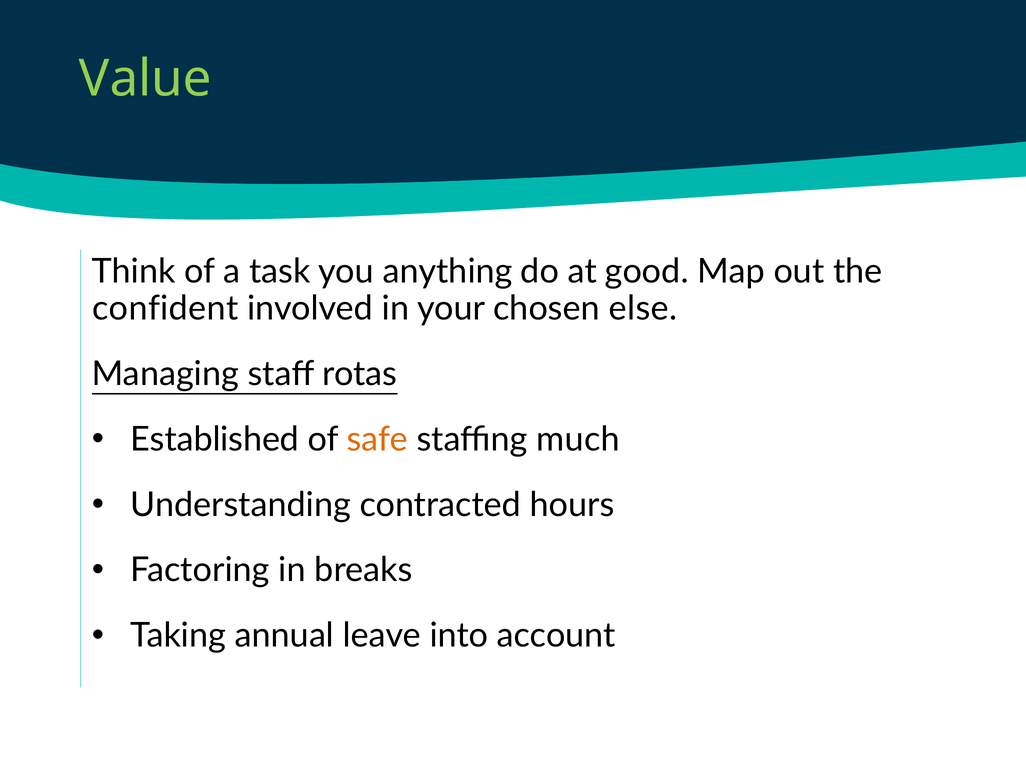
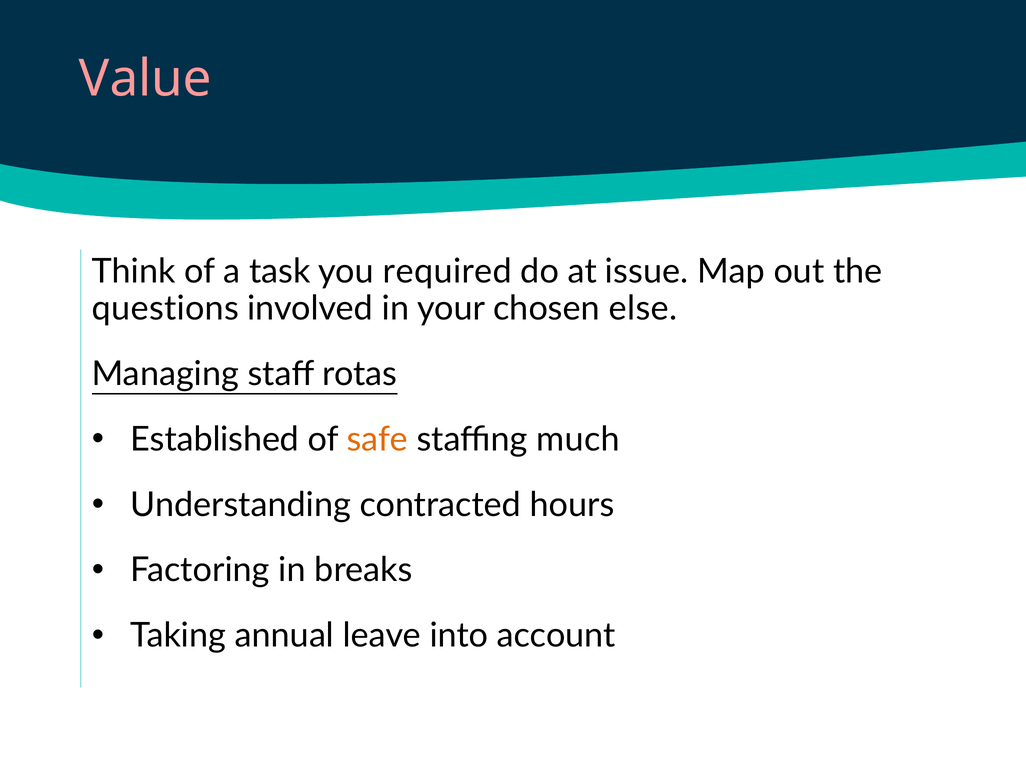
Value colour: light green -> pink
anything: anything -> required
good: good -> issue
confident: confident -> questions
